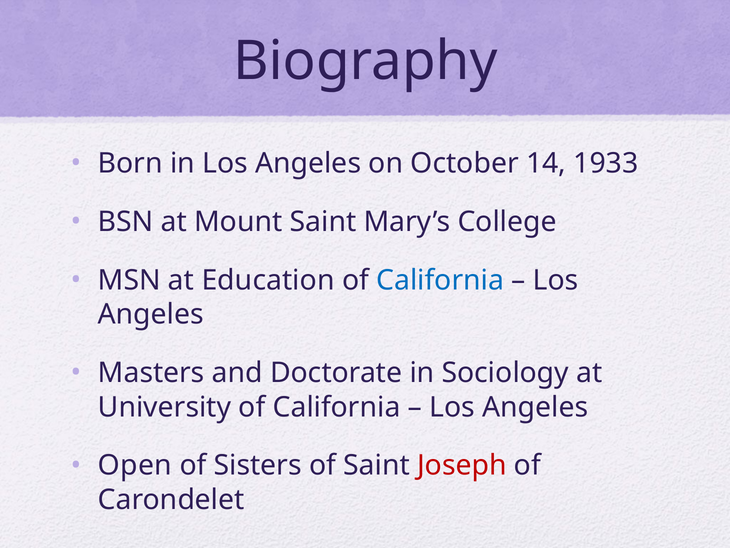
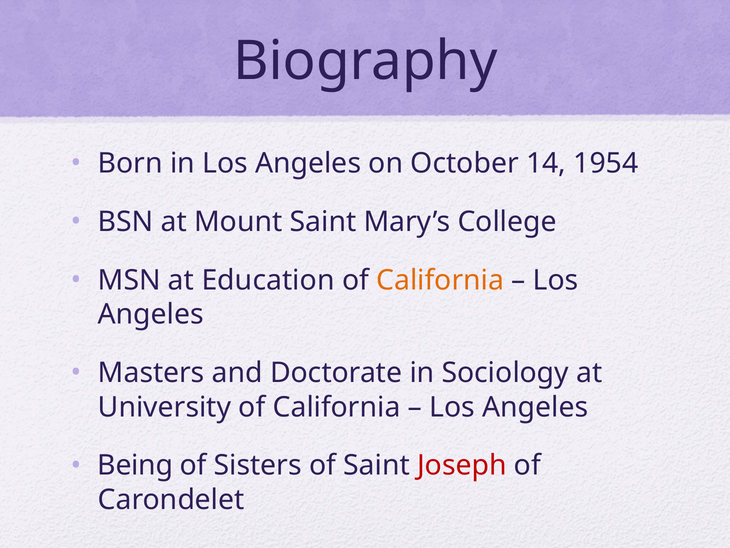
1933: 1933 -> 1954
California at (440, 280) colour: blue -> orange
Open: Open -> Being
